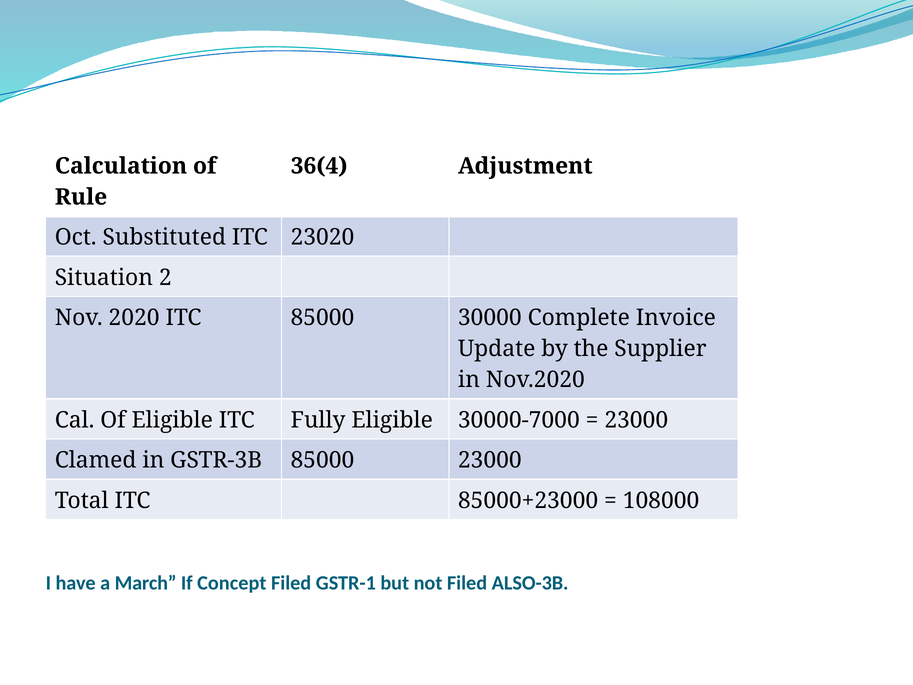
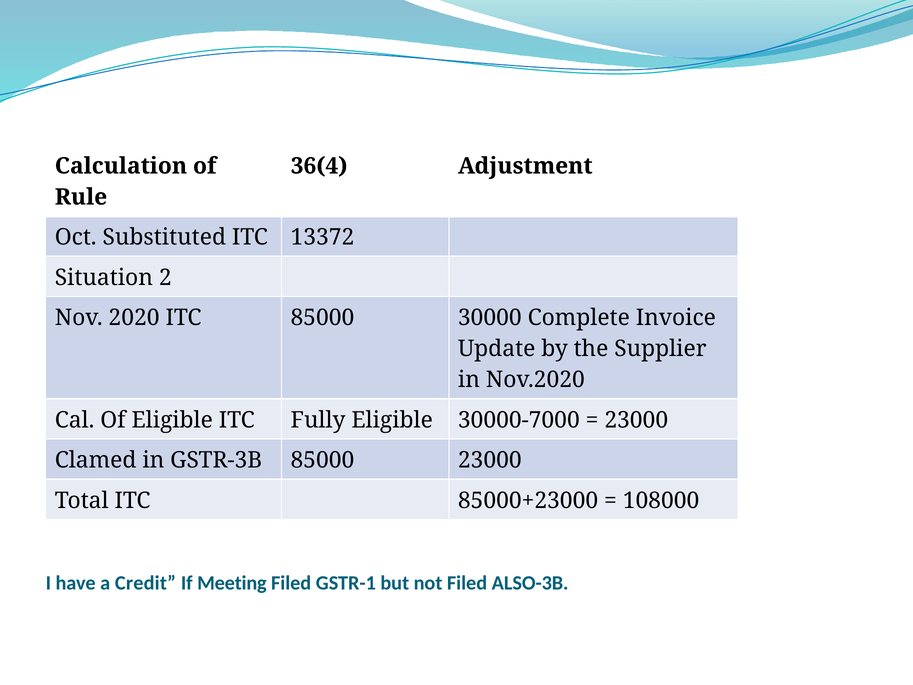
23020: 23020 -> 13372
March: March -> Credit
Concept: Concept -> Meeting
